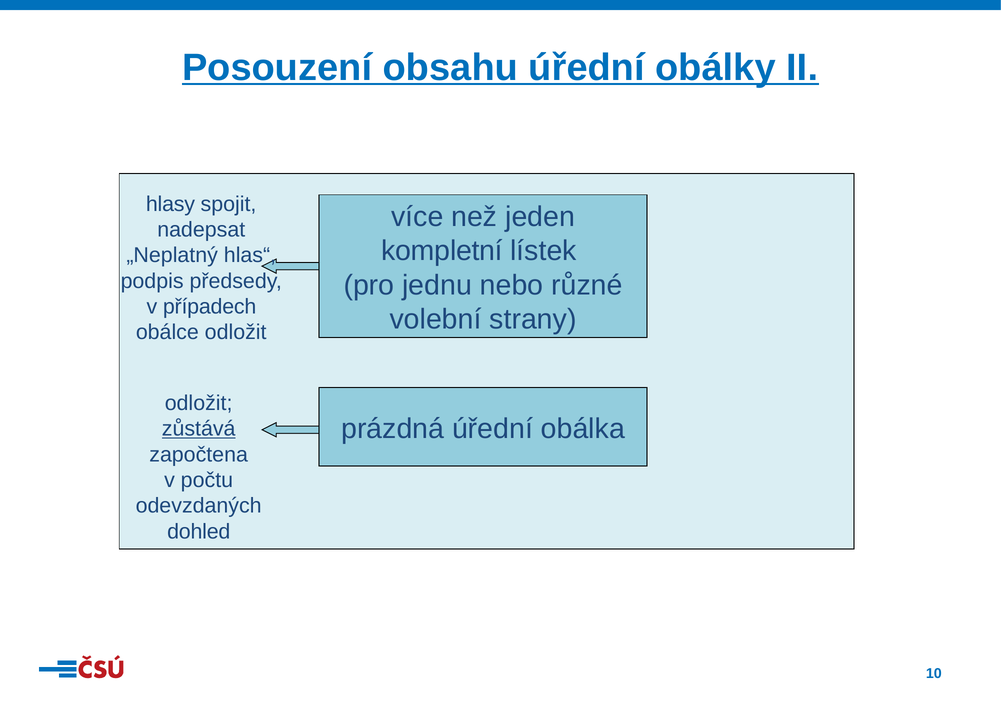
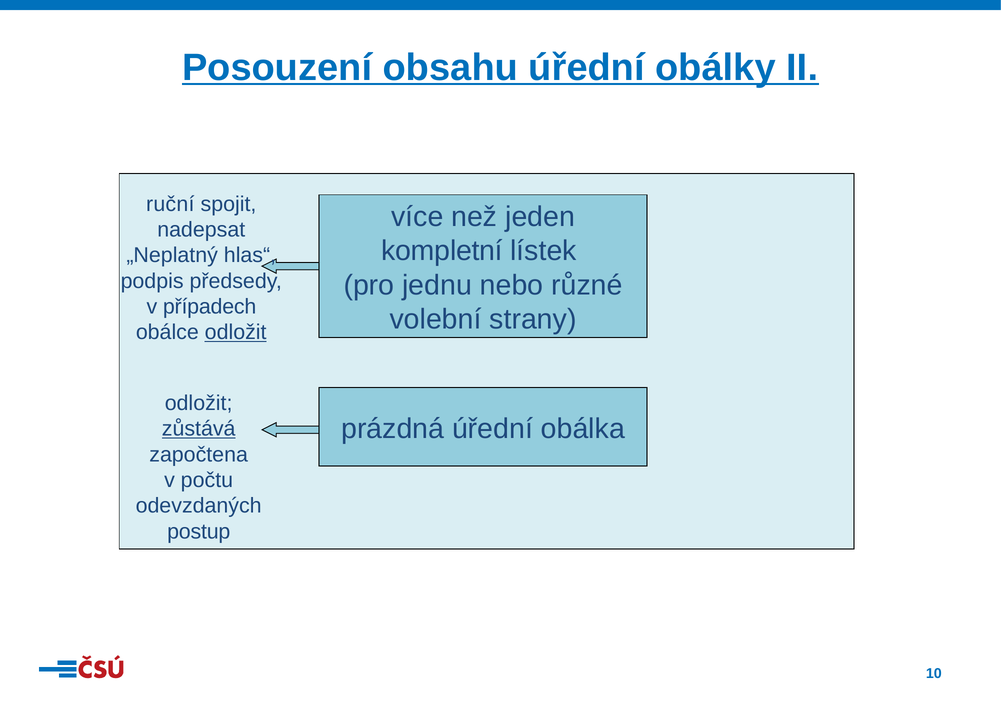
hlasy: hlasy -> ruční
odložit at (236, 332) underline: none -> present
dohled: dohled -> postup
